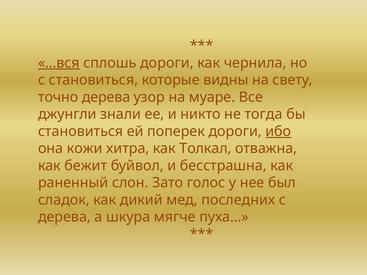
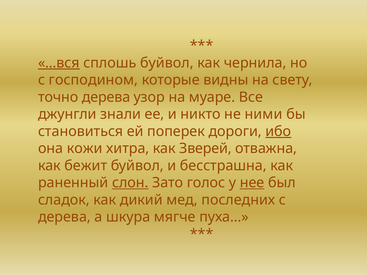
сплошь дороги: дороги -> буйвол
с становиться: становиться -> господином
тогда: тогда -> ними
Толкал: Толкал -> Зверей
слон underline: none -> present
нее underline: none -> present
